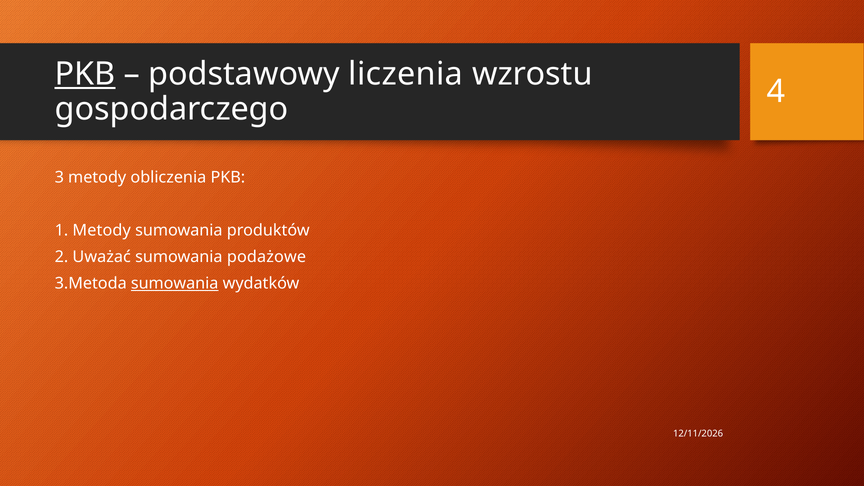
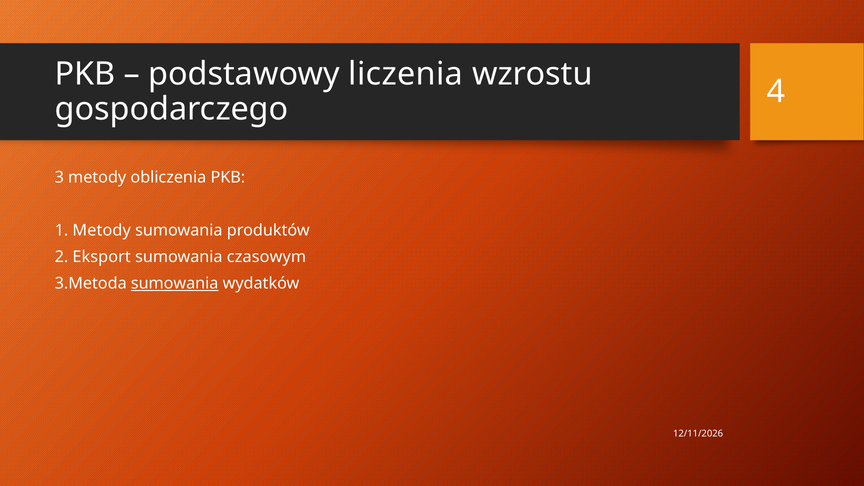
PKB at (85, 74) underline: present -> none
Uważać: Uważać -> Eksport
podażowe: podażowe -> czasowym
